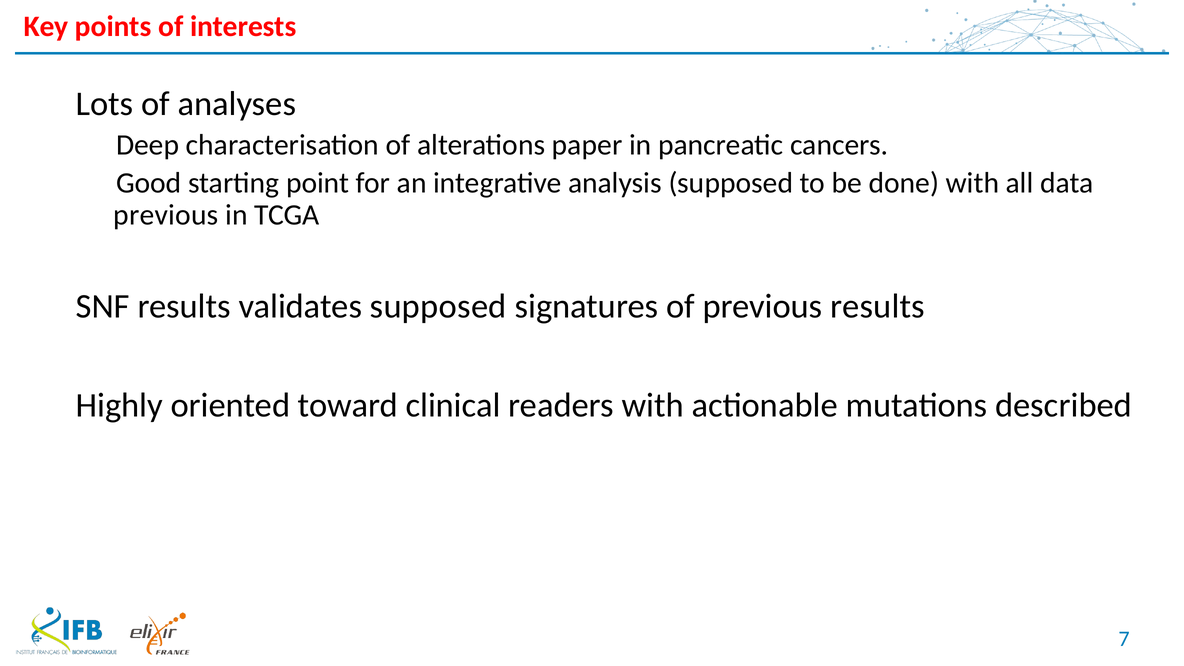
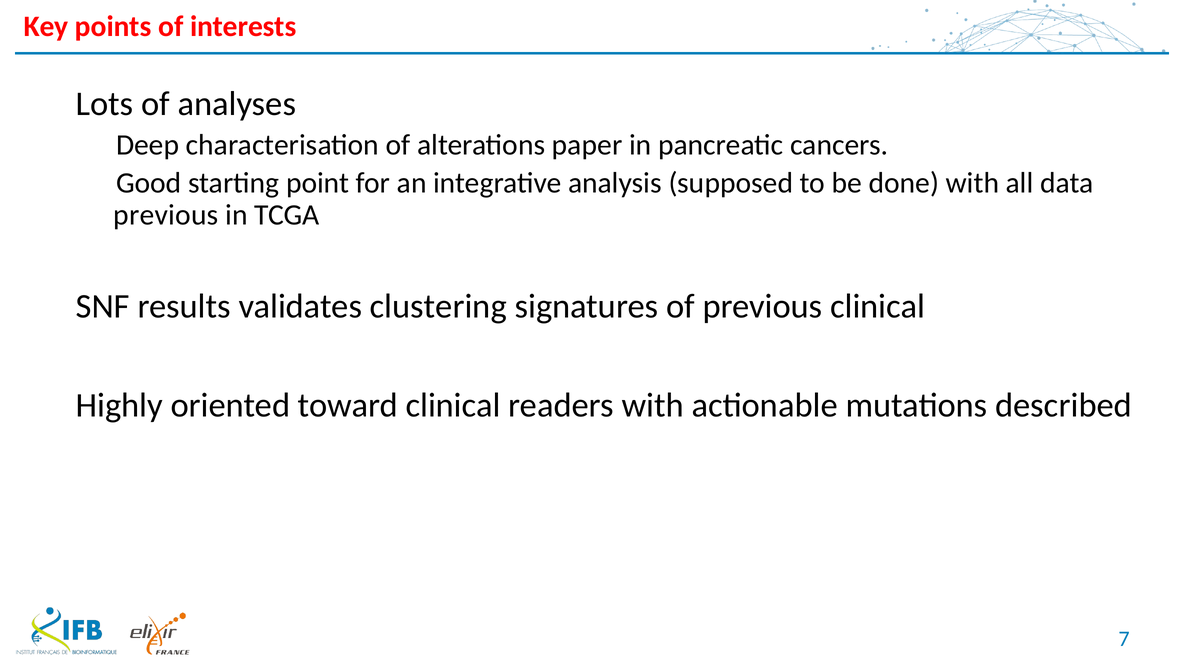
validates supposed: supposed -> clustering
previous results: results -> clinical
